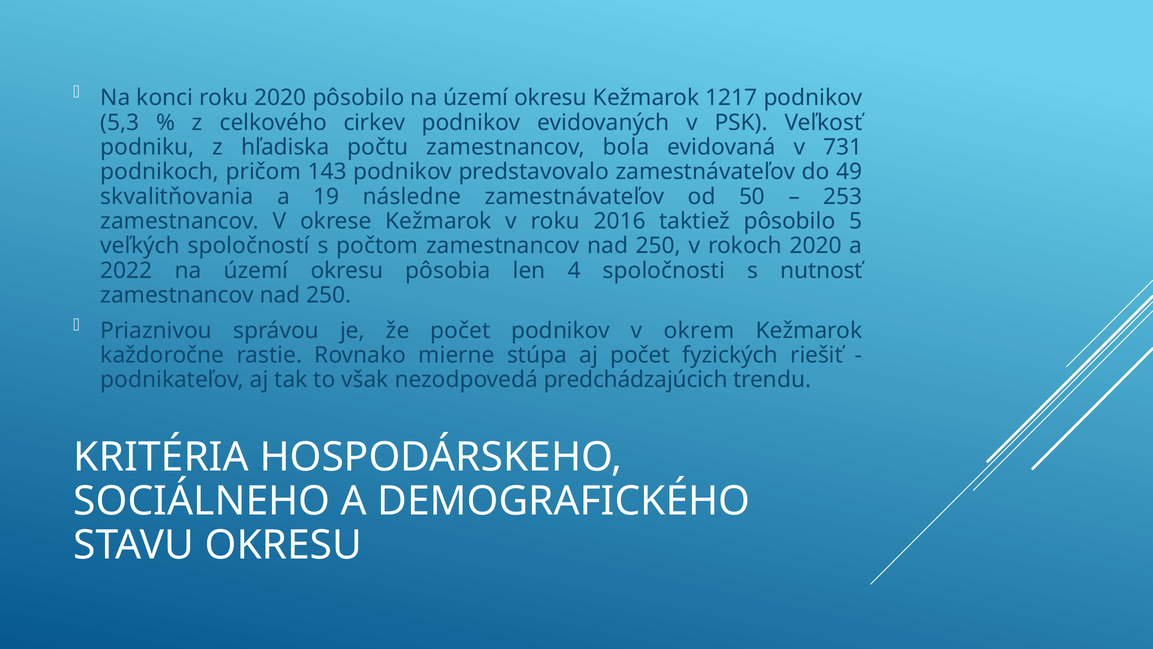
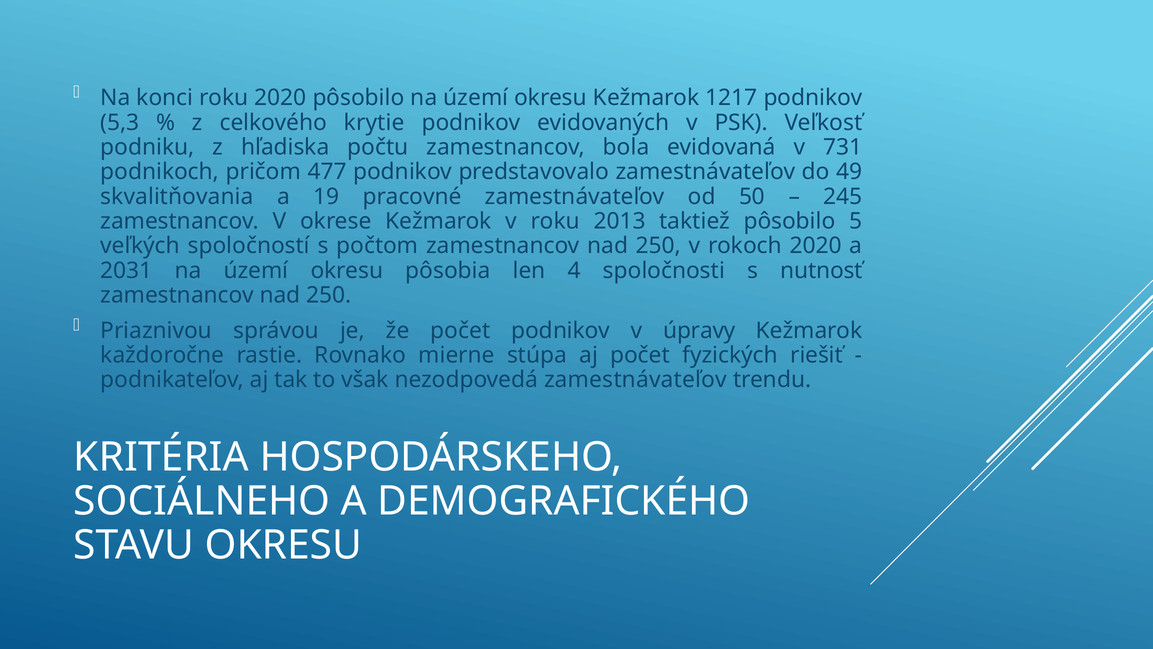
cirkev: cirkev -> krytie
143: 143 -> 477
následne: následne -> pracovné
253: 253 -> 245
2016: 2016 -> 2013
2022: 2022 -> 2031
okrem: okrem -> úpravy
nezodpovedá predchádzajúcich: predchádzajúcich -> zamestnávateľov
